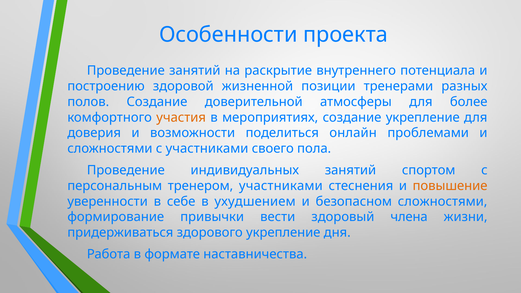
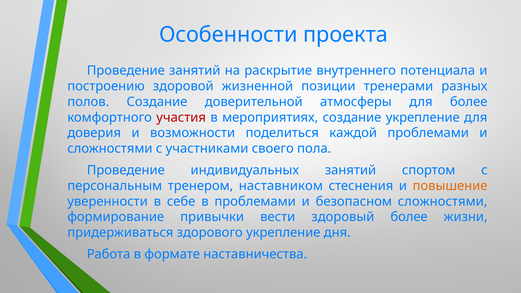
участия colour: orange -> red
онлайн: онлайн -> каждой
тренером участниками: участниками -> наставником
в ухудшением: ухудшением -> проблемами
здоровый члена: члена -> более
